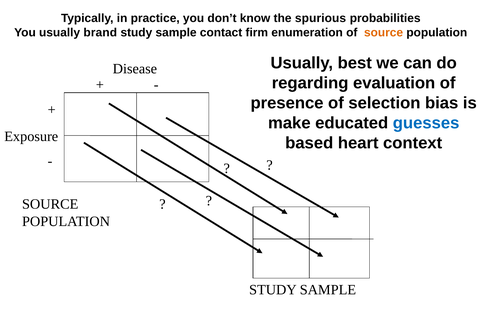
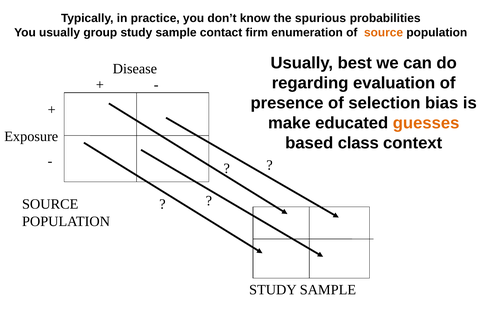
brand: brand -> group
guesses colour: blue -> orange
heart: heart -> class
